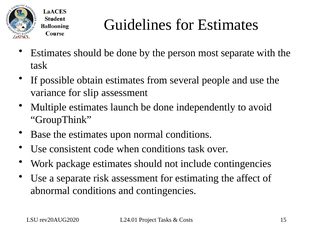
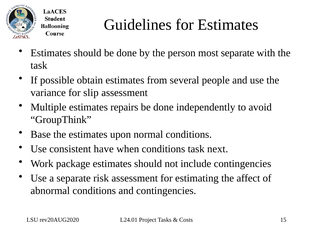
launch: launch -> repairs
code: code -> have
over: over -> next
